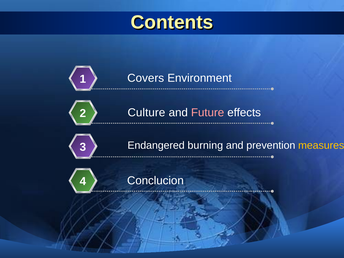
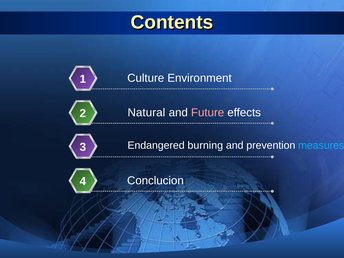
Covers: Covers -> Culture
Culture: Culture -> Natural
measures colour: yellow -> light blue
